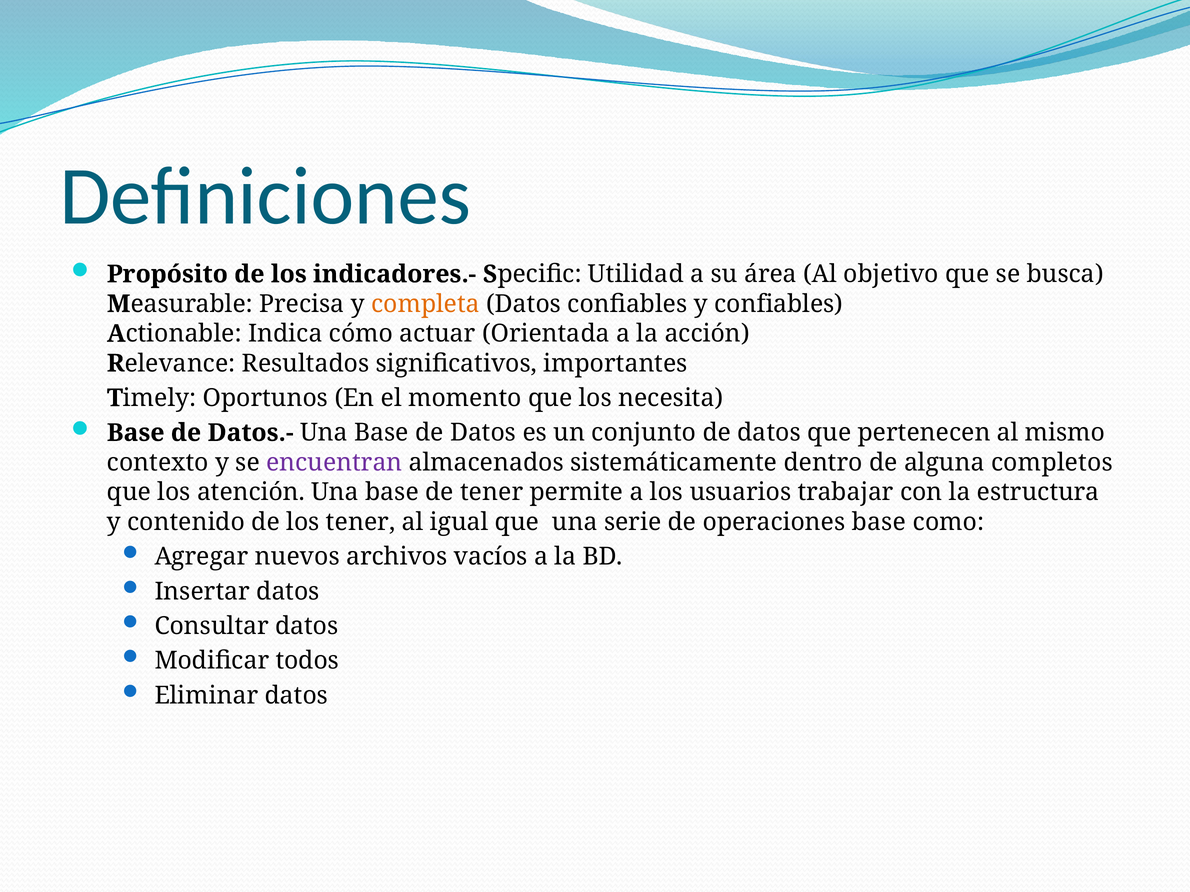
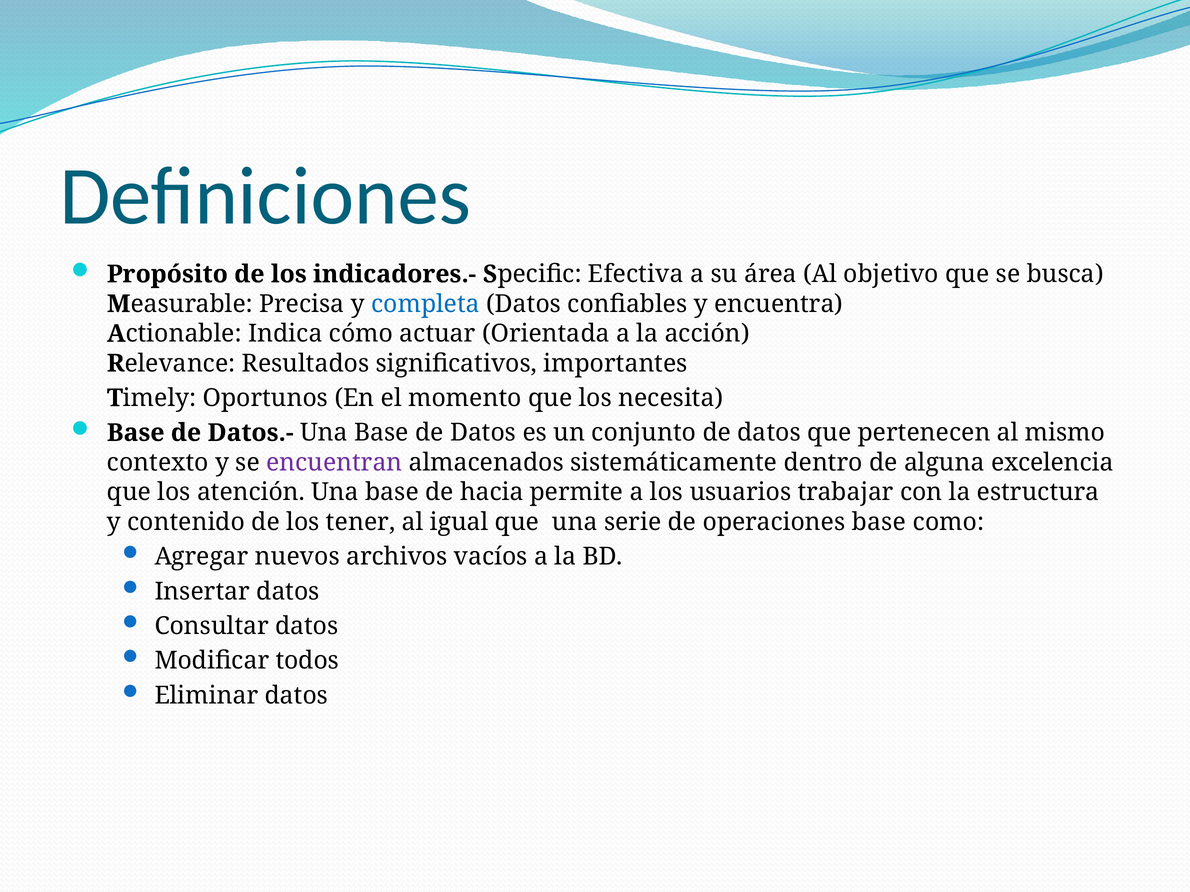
Utilidad: Utilidad -> Efectiva
completa colour: orange -> blue
y confiables: confiables -> encuentra
completos: completos -> excelencia
de tener: tener -> hacia
